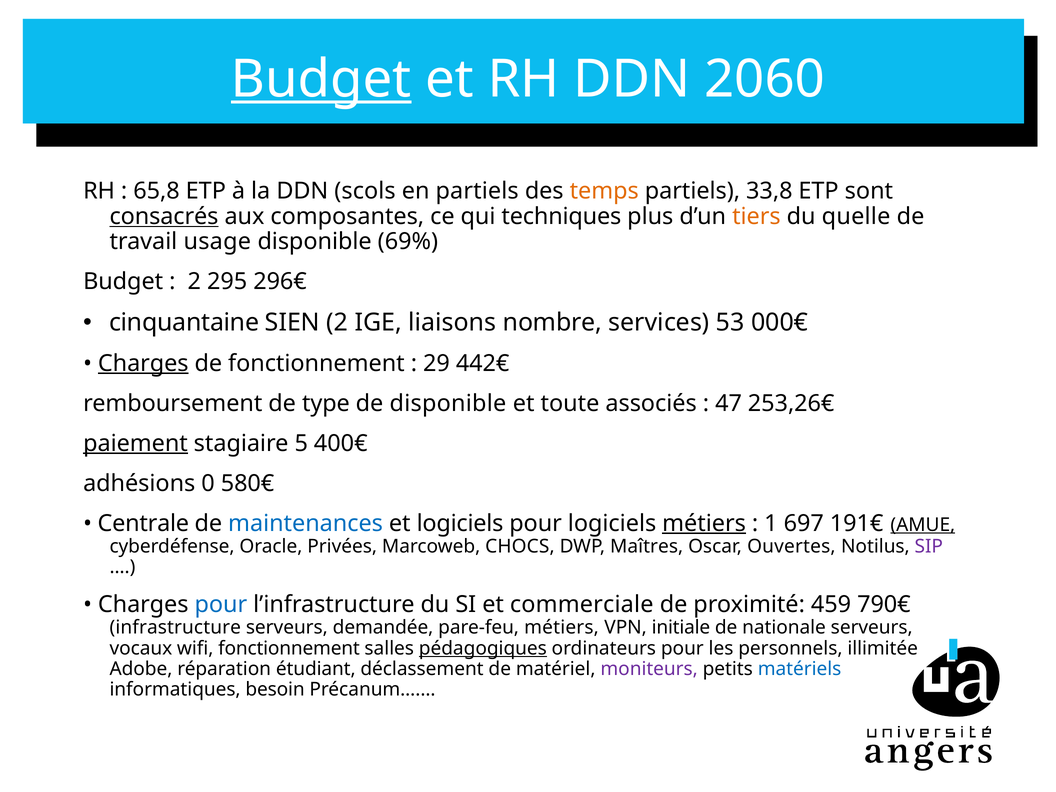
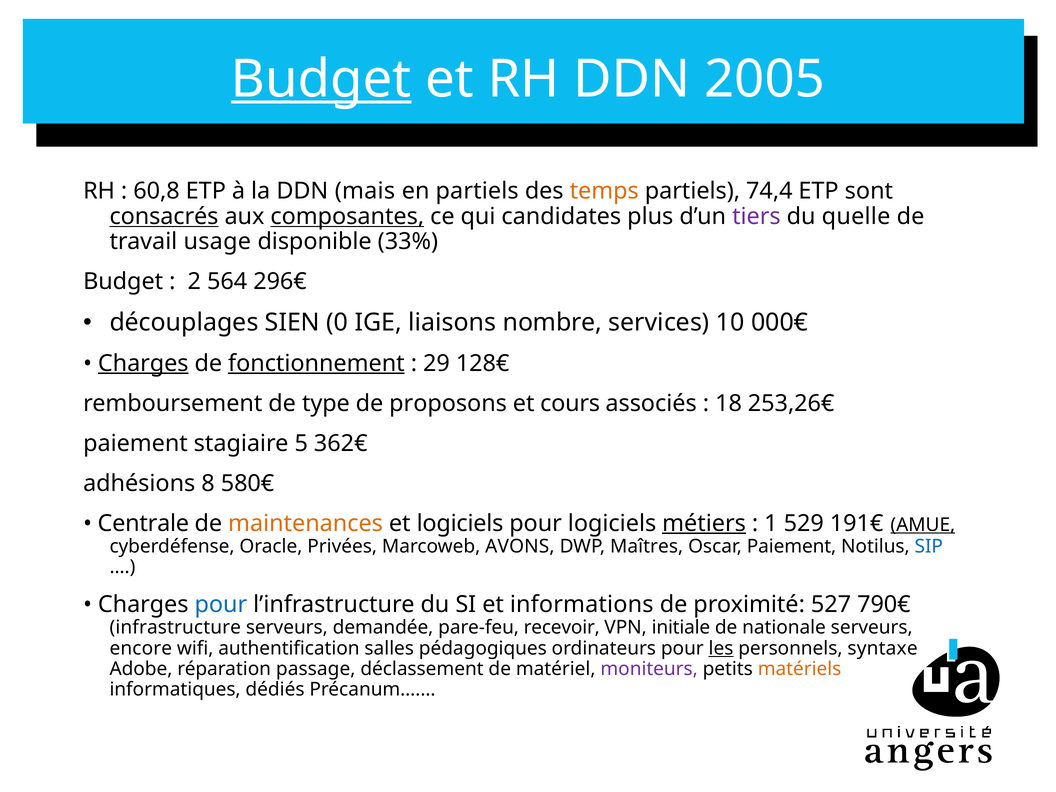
2060: 2060 -> 2005
65,8: 65,8 -> 60,8
scols: scols -> mais
33,8: 33,8 -> 74,4
composantes underline: none -> present
techniques: techniques -> candidates
tiers colour: orange -> purple
69%: 69% -> 33%
295: 295 -> 564
cinquantaine: cinquantaine -> découplages
SIEN 2: 2 -> 0
53: 53 -> 10
fonctionnement at (316, 363) underline: none -> present
442€: 442€ -> 128€
de disponible: disponible -> proposons
toute: toute -> cours
47: 47 -> 18
paiement at (135, 443) underline: present -> none
400€: 400€ -> 362€
0: 0 -> 8
maintenances colour: blue -> orange
697: 697 -> 529
CHOCS: CHOCS -> AVONS
Oscar Ouvertes: Ouvertes -> Paiement
SIP colour: purple -> blue
commerciale: commerciale -> informations
459: 459 -> 527
pare-feu métiers: métiers -> recevoir
vocaux: vocaux -> encore
wifi fonctionnement: fonctionnement -> authentification
pédagogiques underline: present -> none
les underline: none -> present
illimitée: illimitée -> syntaxe
étudiant: étudiant -> passage
matériels colour: blue -> orange
besoin: besoin -> dédiés
